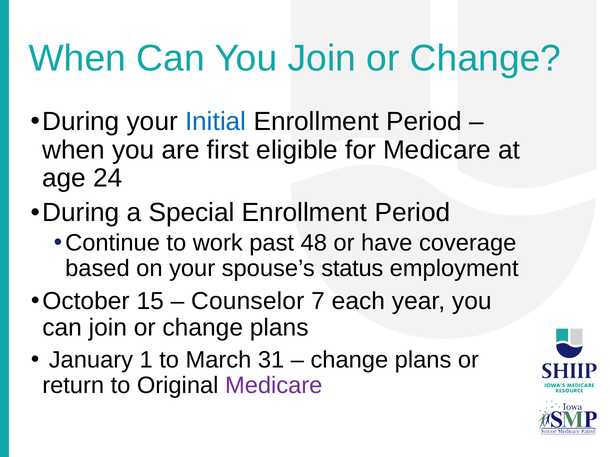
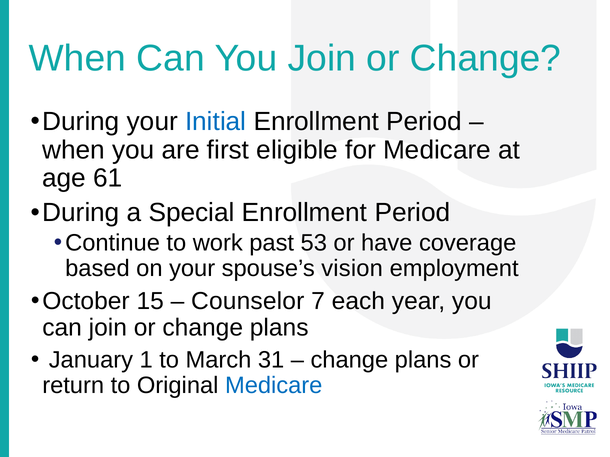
24: 24 -> 61
48: 48 -> 53
status: status -> vision
Medicare at (274, 386) colour: purple -> blue
